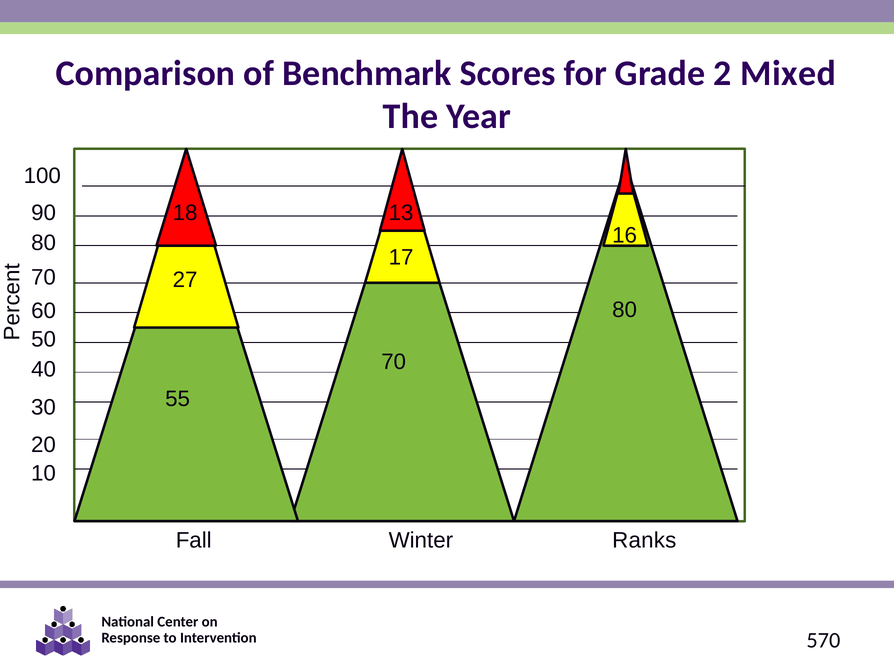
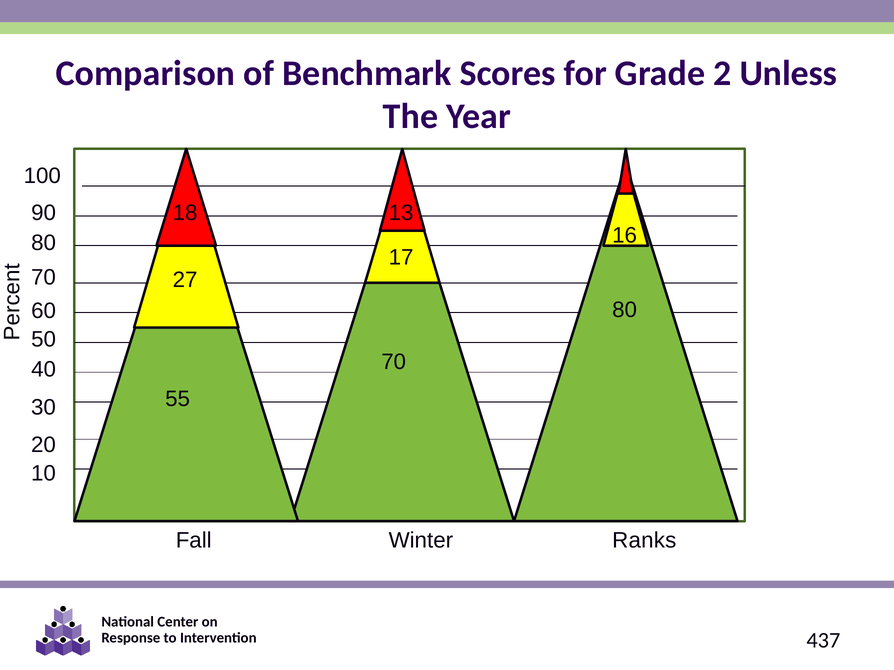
Mixed: Mixed -> Unless
570: 570 -> 437
